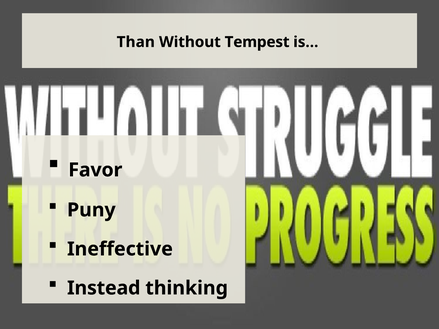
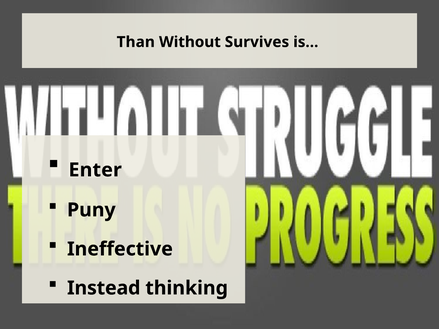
Tempest: Tempest -> Survives
Favor: Favor -> Enter
